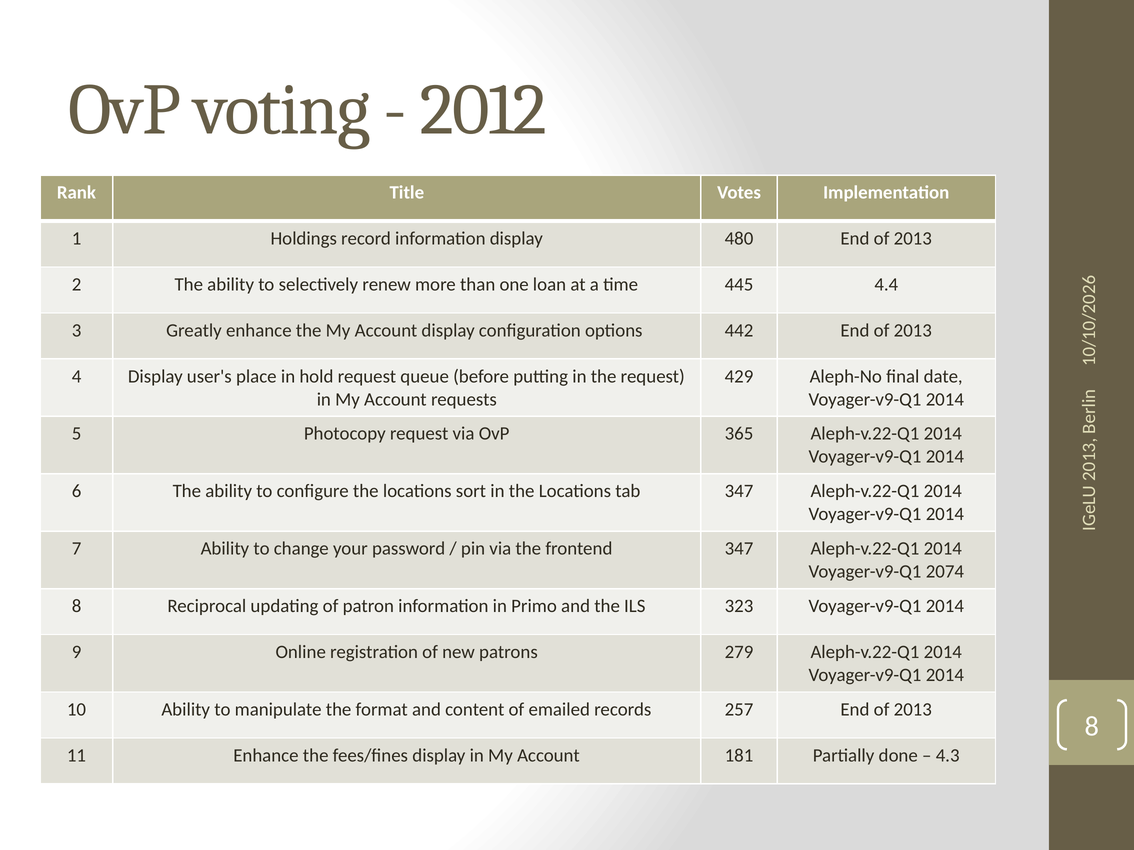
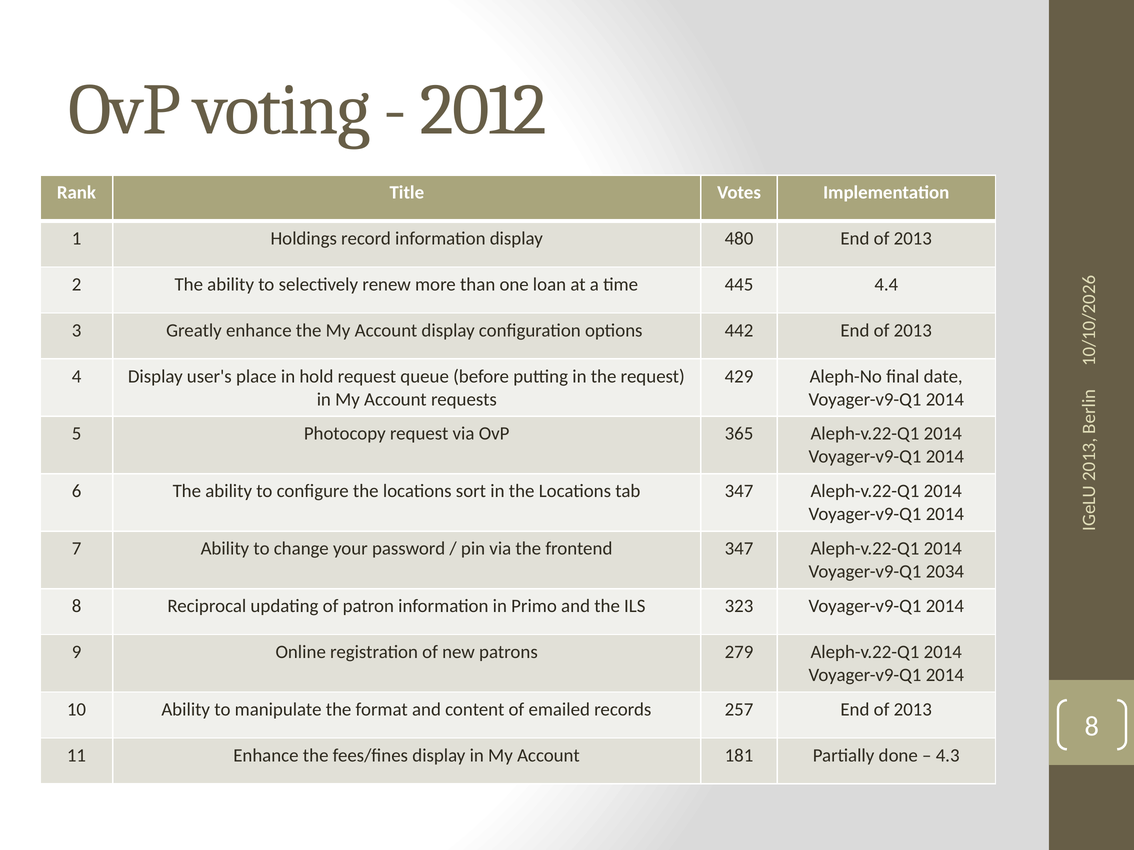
2074: 2074 -> 2034
